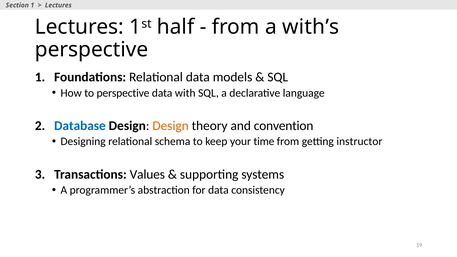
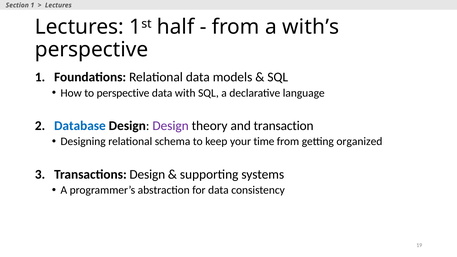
Design at (171, 126) colour: orange -> purple
convention: convention -> transaction
instructor: instructor -> organized
Transactions Values: Values -> Design
